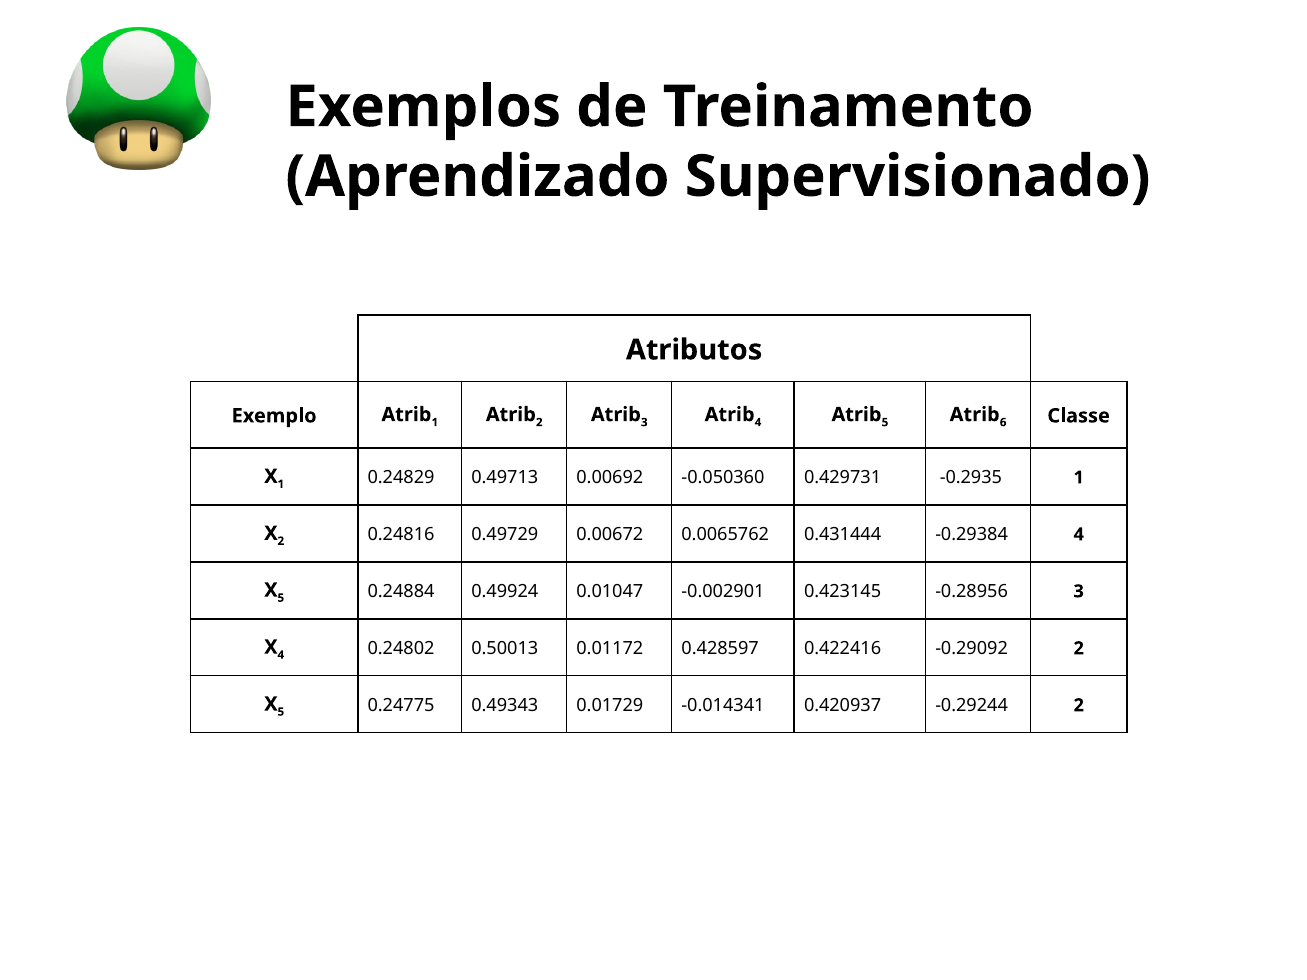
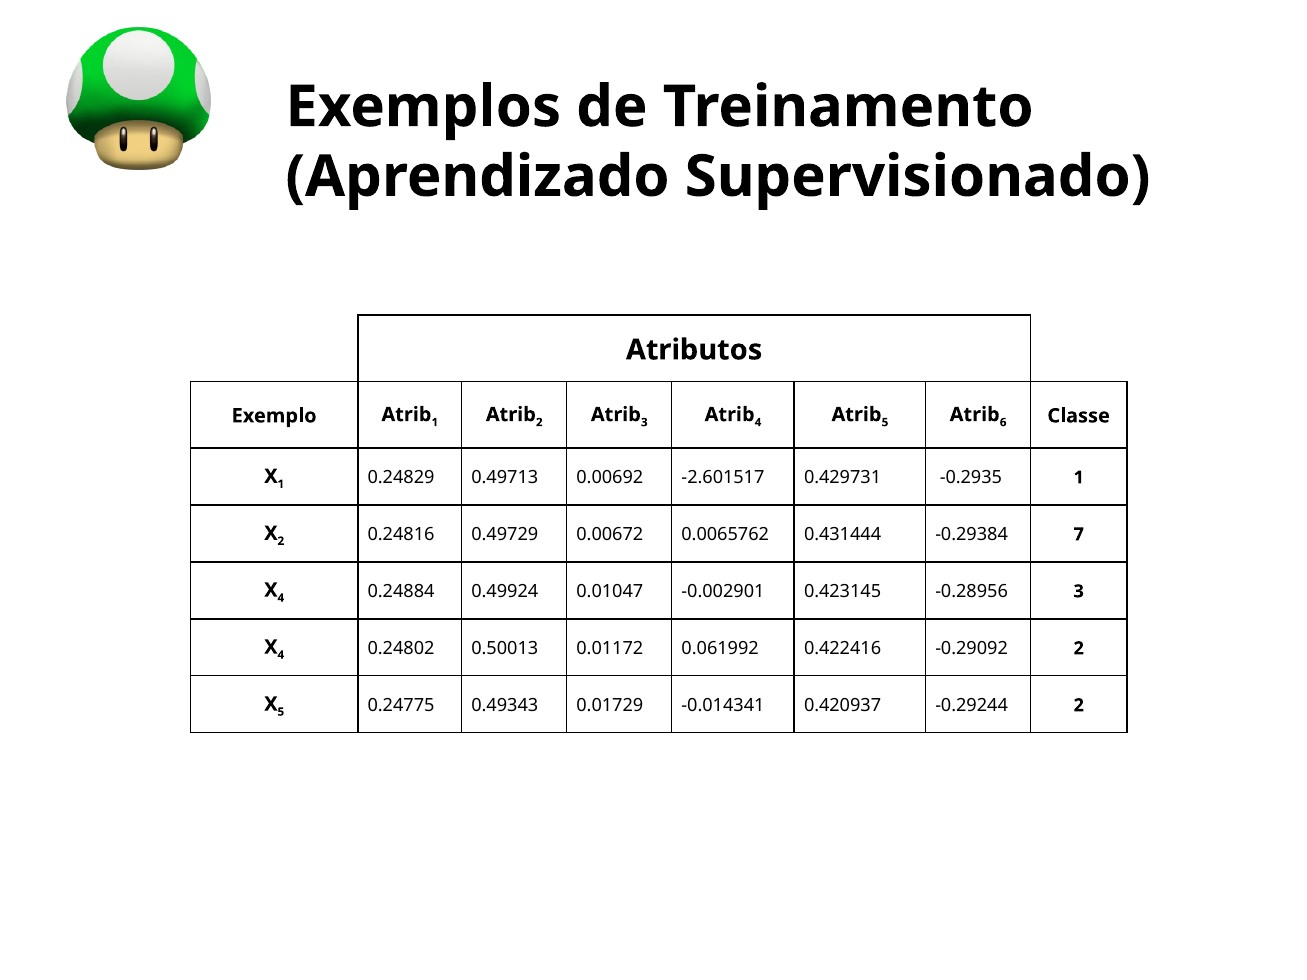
-0.050360: -0.050360 -> -2.601517
-0.29384 4: 4 -> 7
5 at (281, 598): 5 -> 4
0.428597: 0.428597 -> 0.061992
